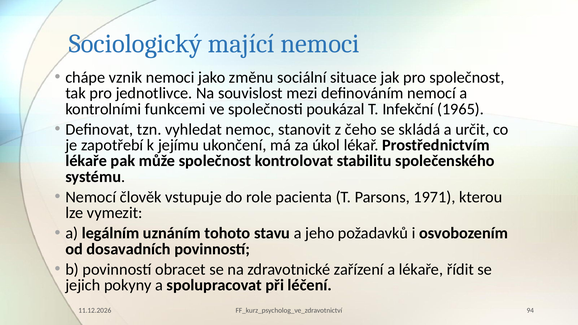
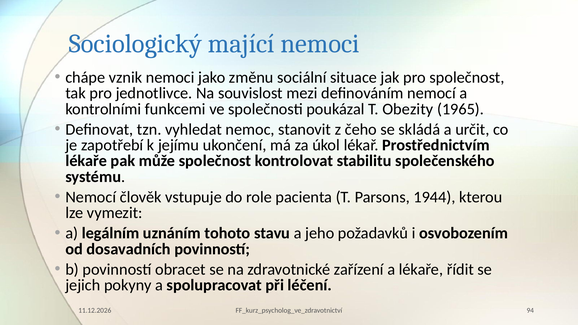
Infekční: Infekční -> Obezity
1971: 1971 -> 1944
